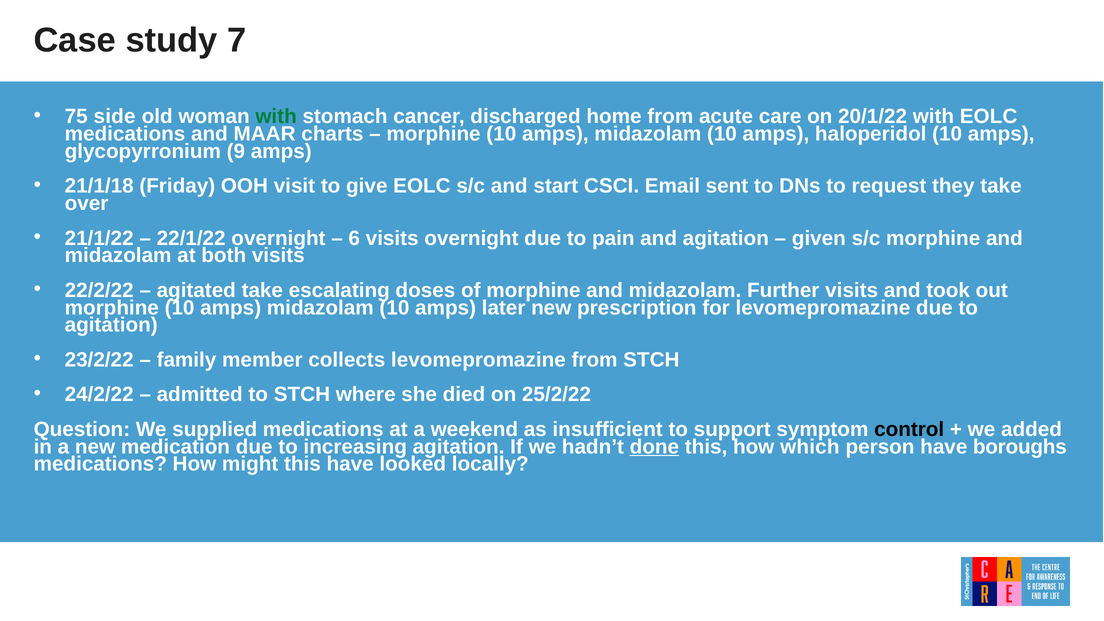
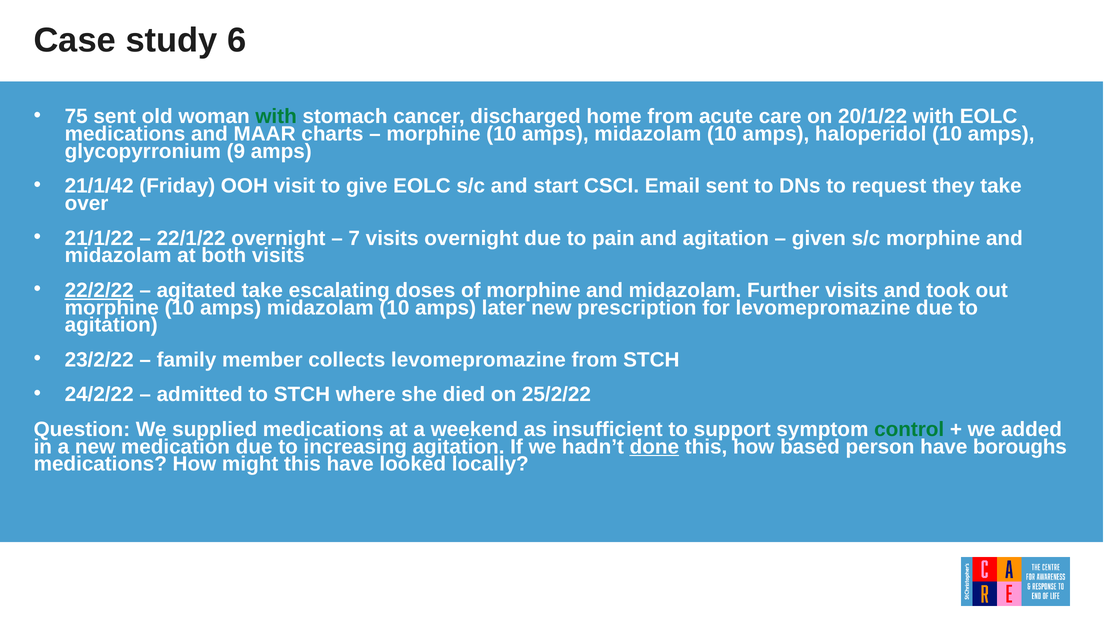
7: 7 -> 6
75 side: side -> sent
21/1/18: 21/1/18 -> 21/1/42
6: 6 -> 7
22/2/22 underline: none -> present
control colour: black -> green
which: which -> based
